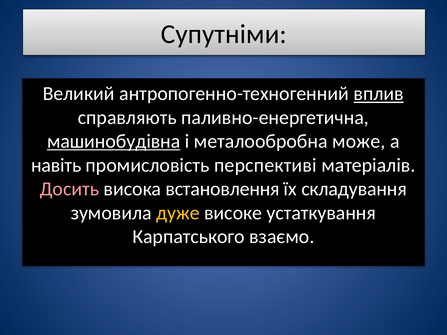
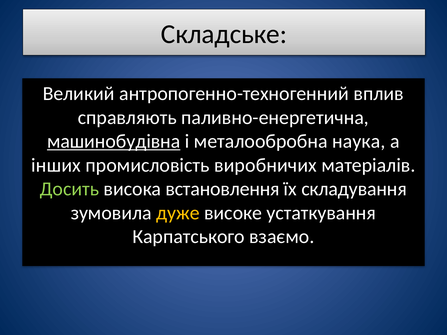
Супутніми: Супутніми -> Складське
вплив underline: present -> none
може: може -> наука
навіть: навіть -> інших
перспективі: перспективі -> виробничих
Досить colour: pink -> light green
